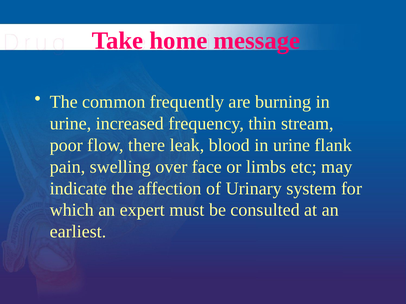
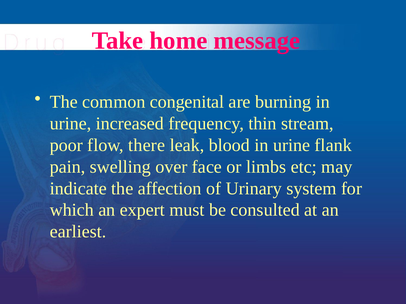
frequently: frequently -> congenital
